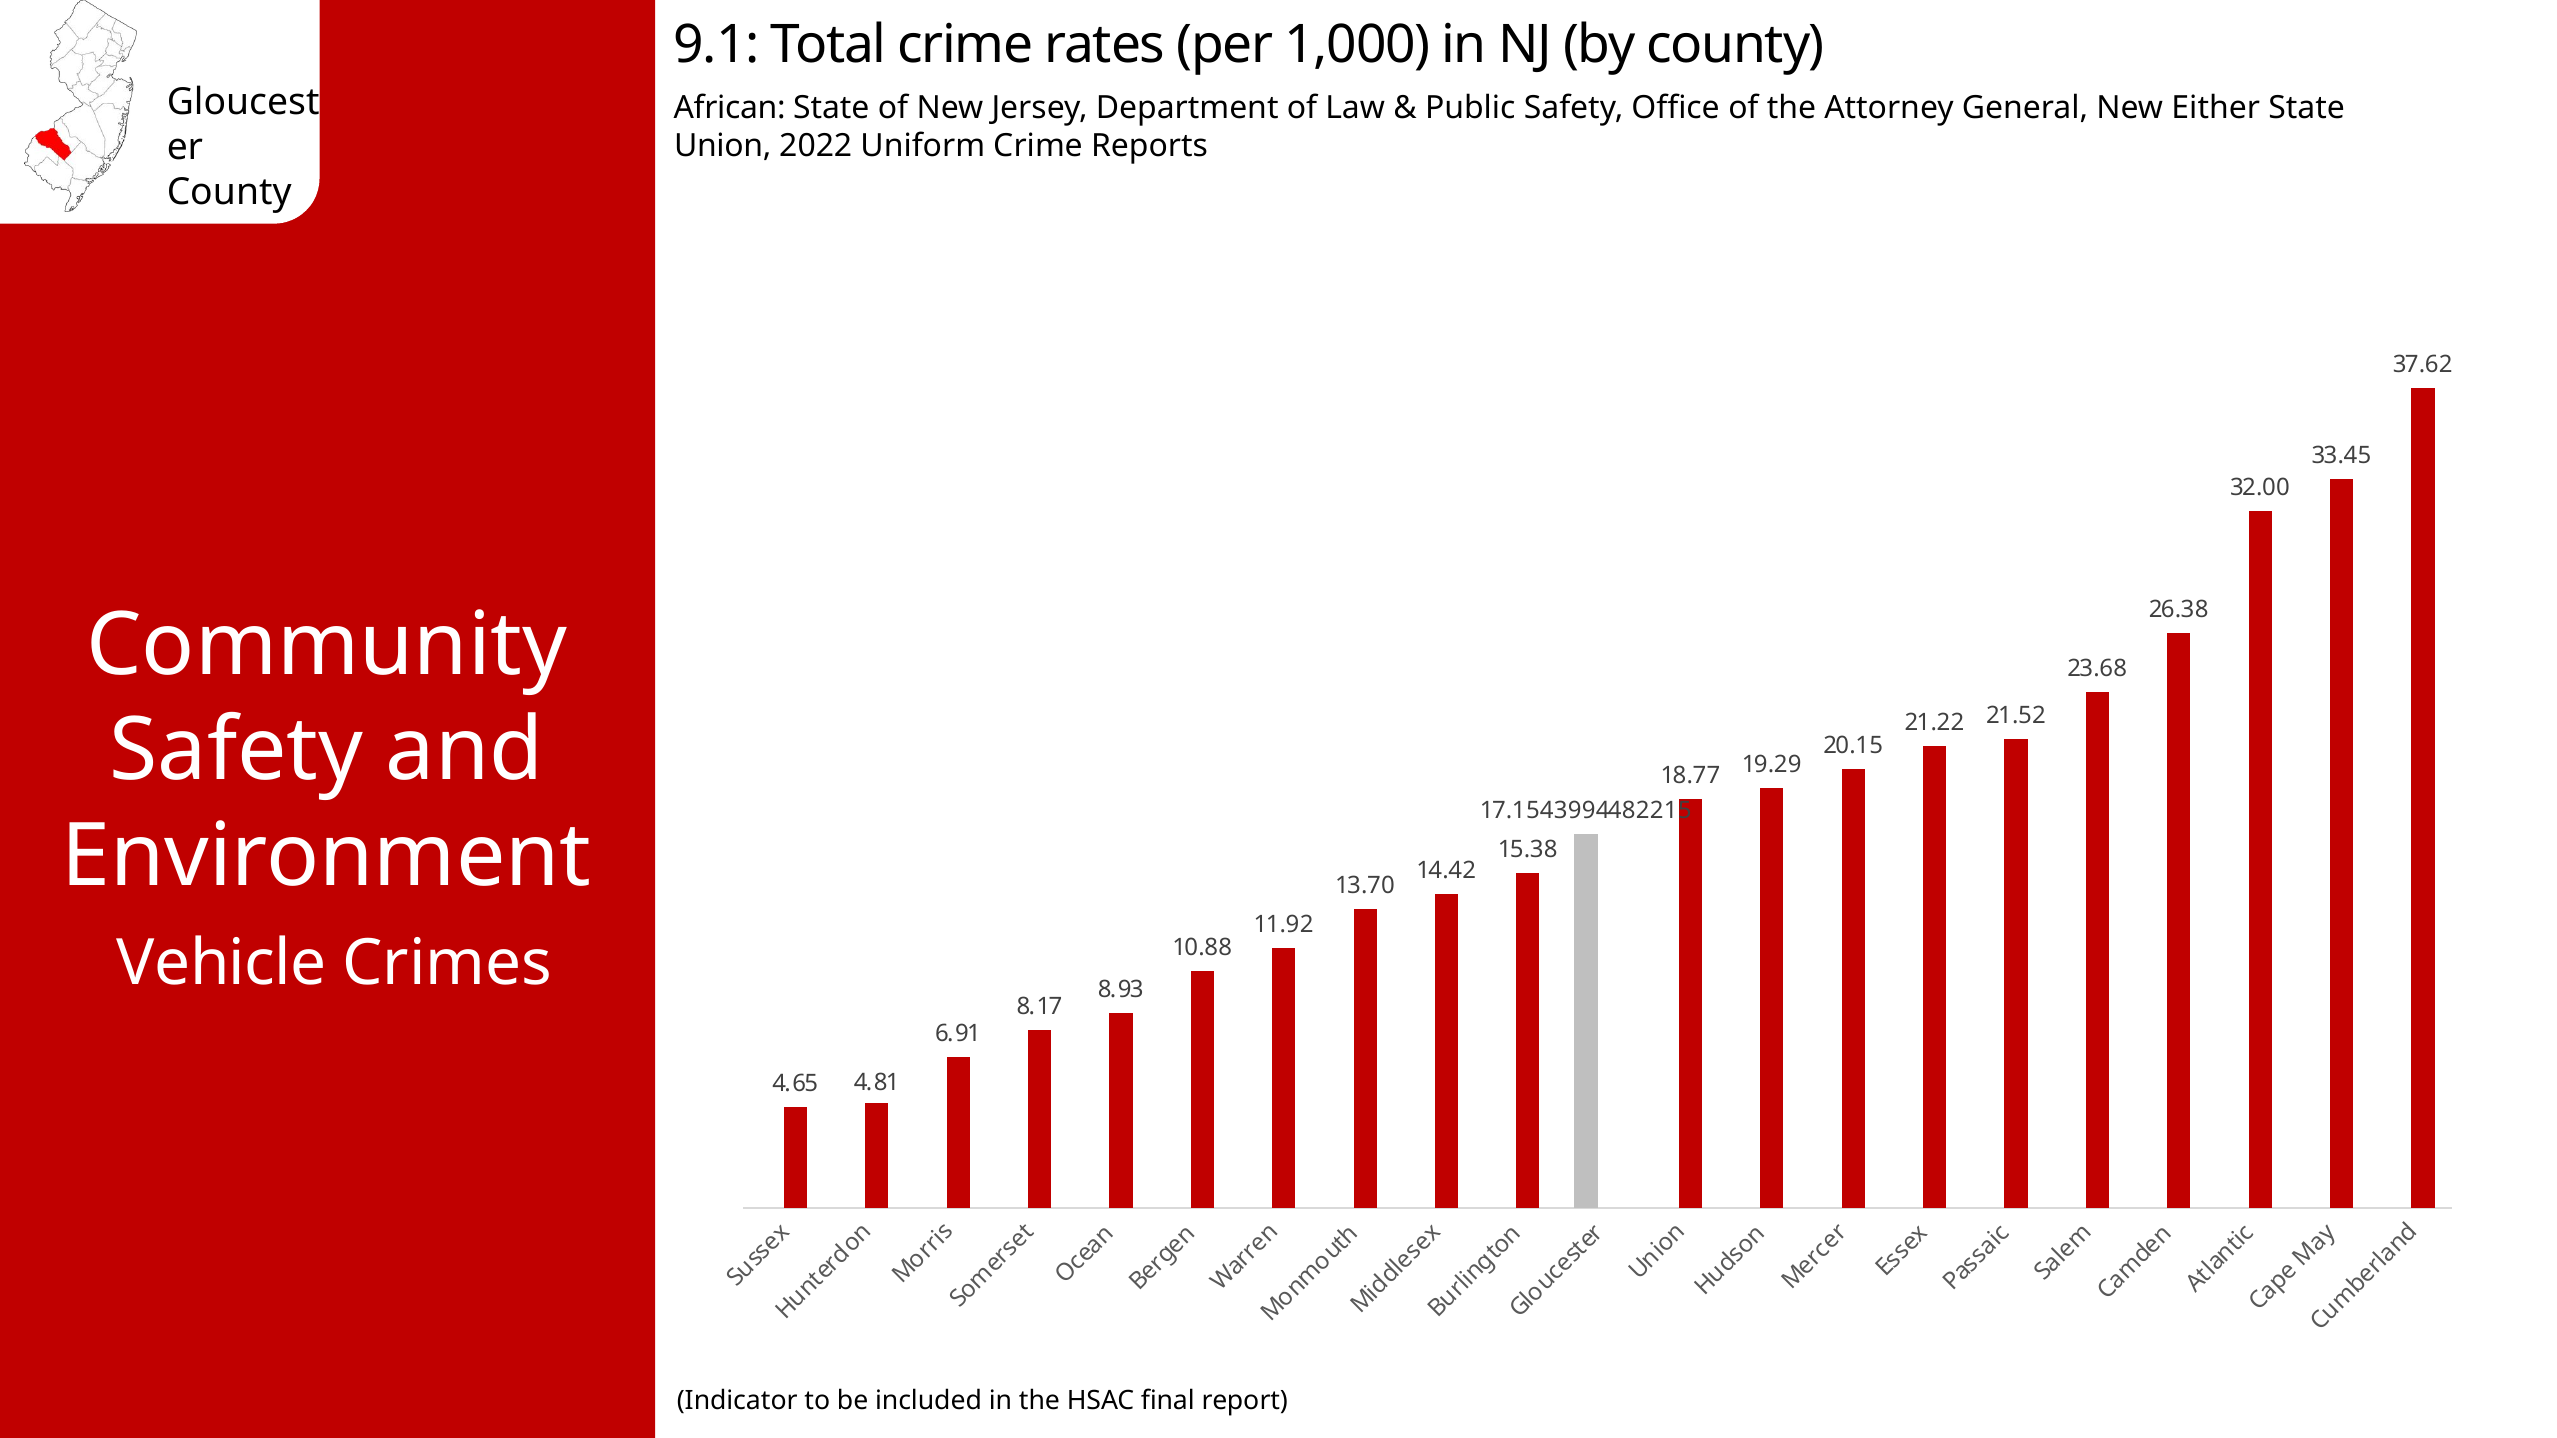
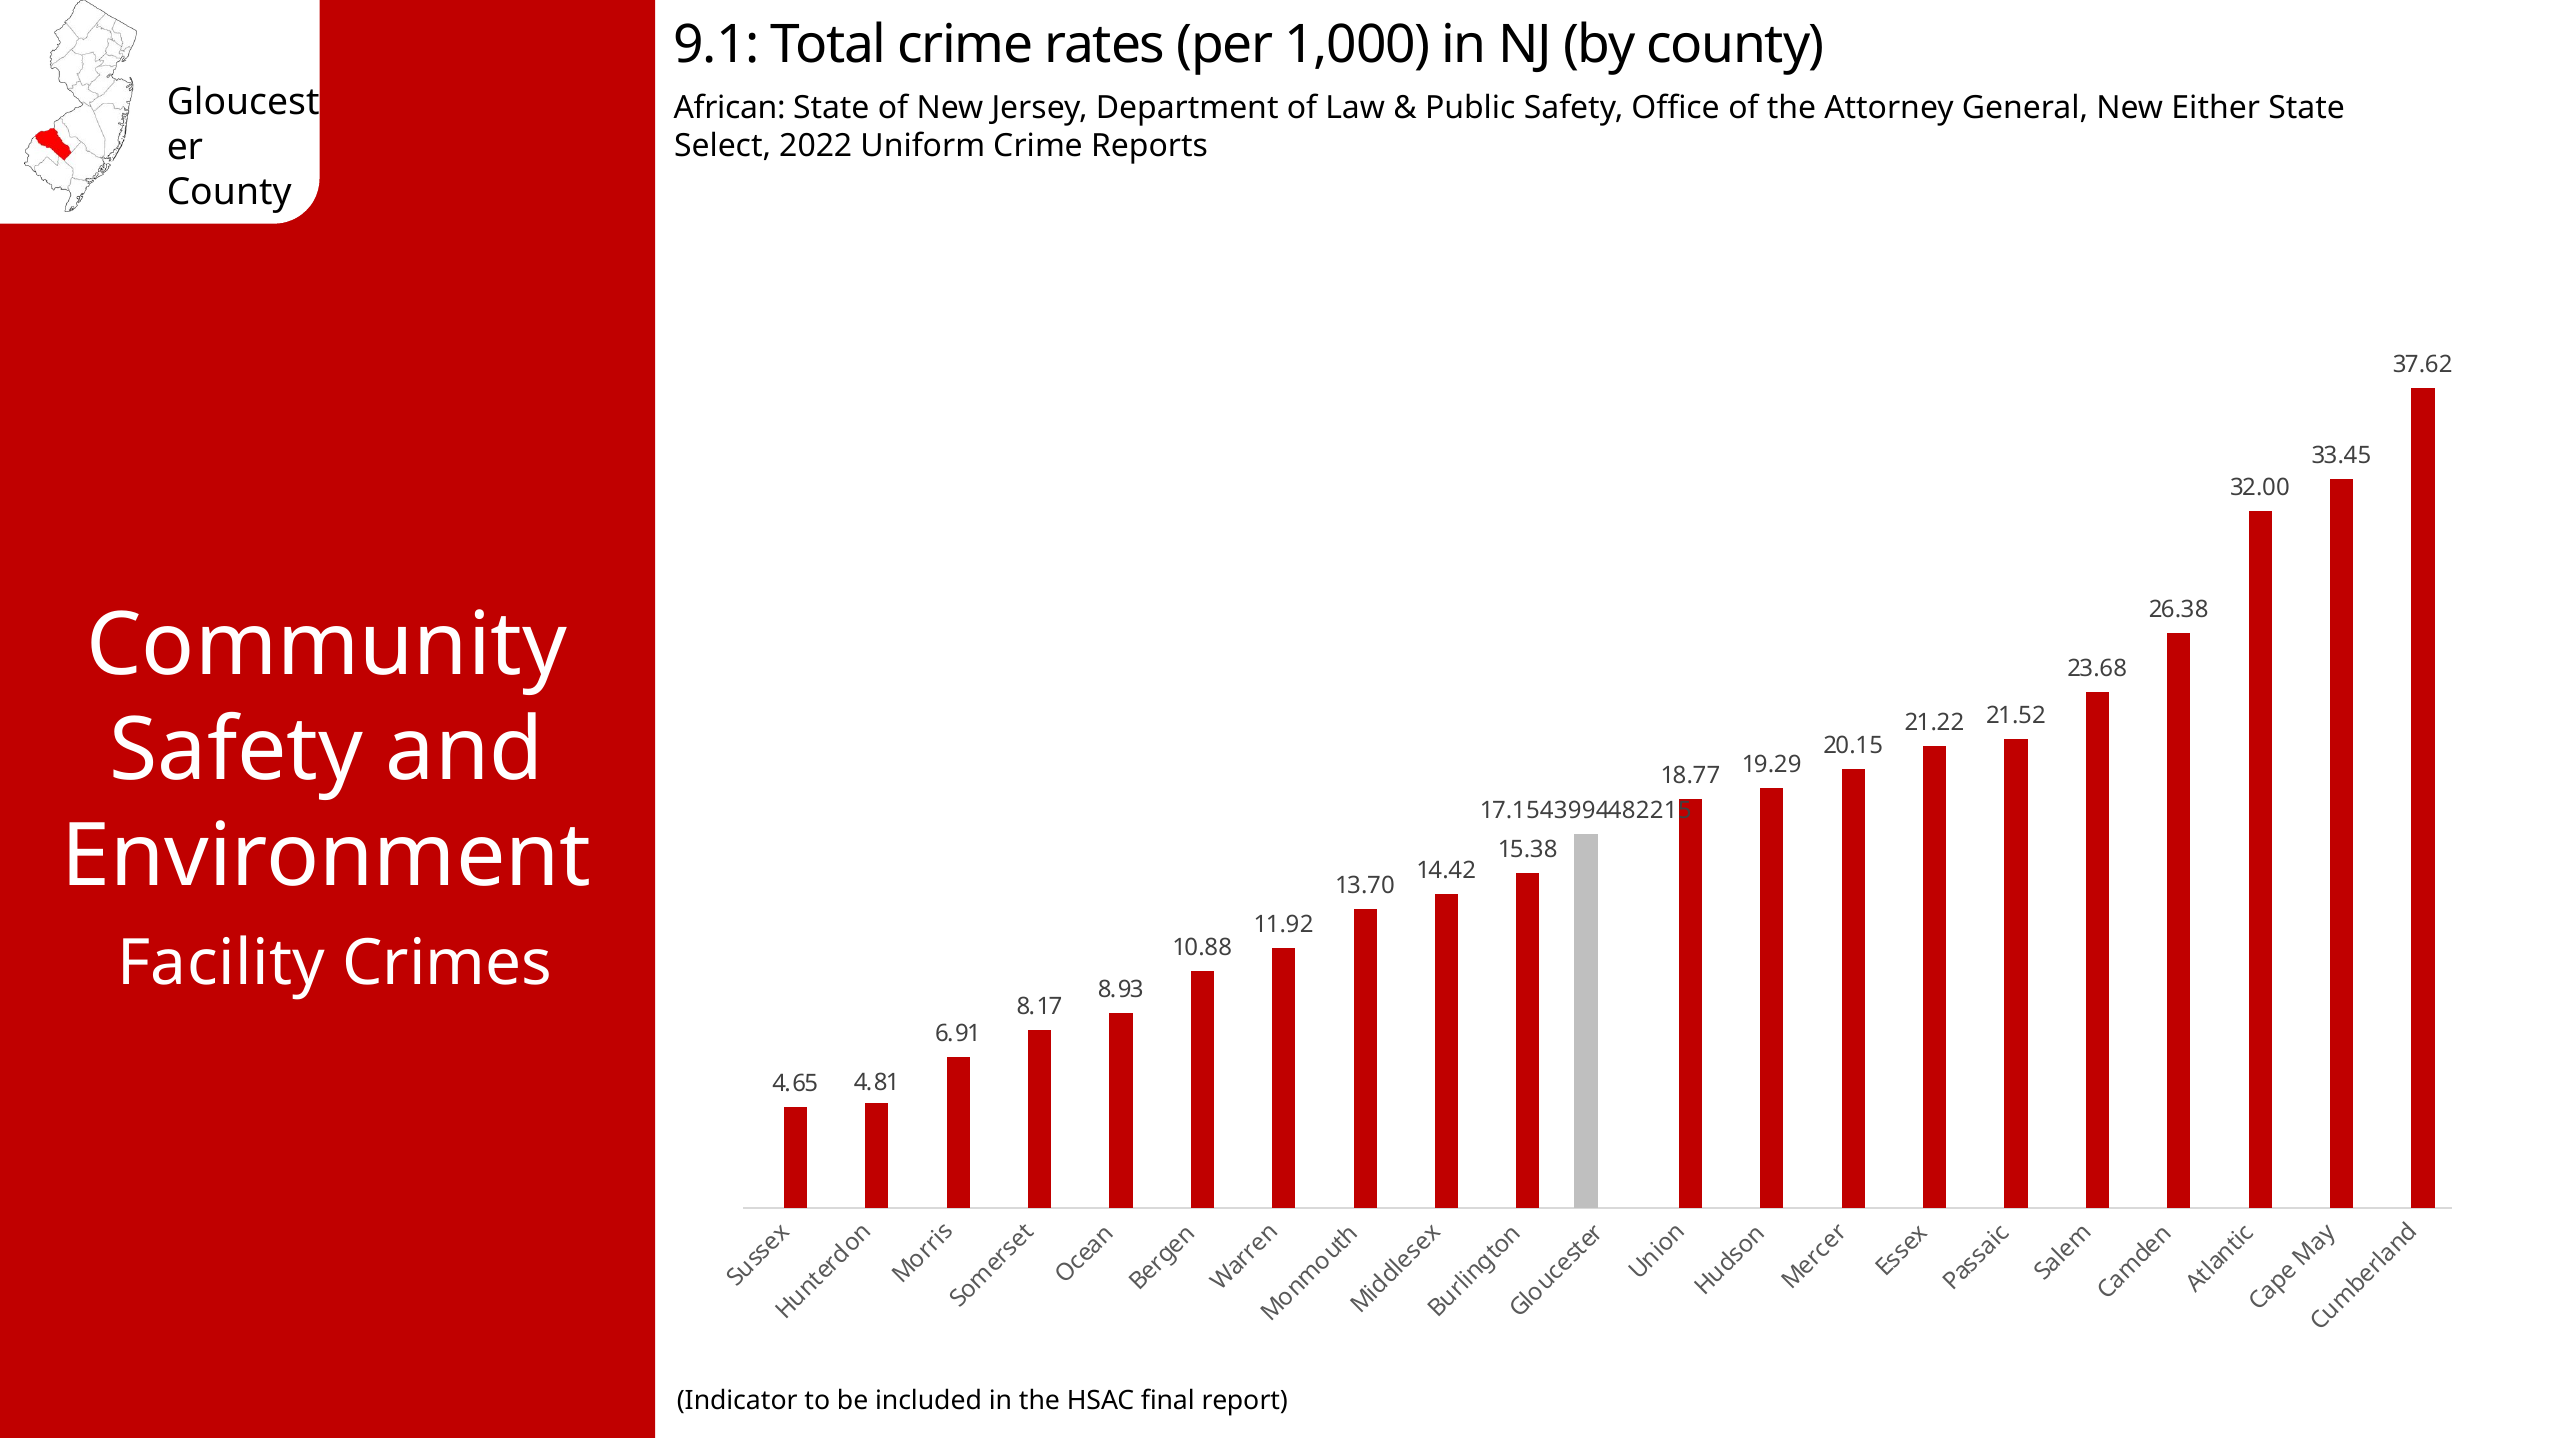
Union: Union -> Select
Vehicle: Vehicle -> Facility
